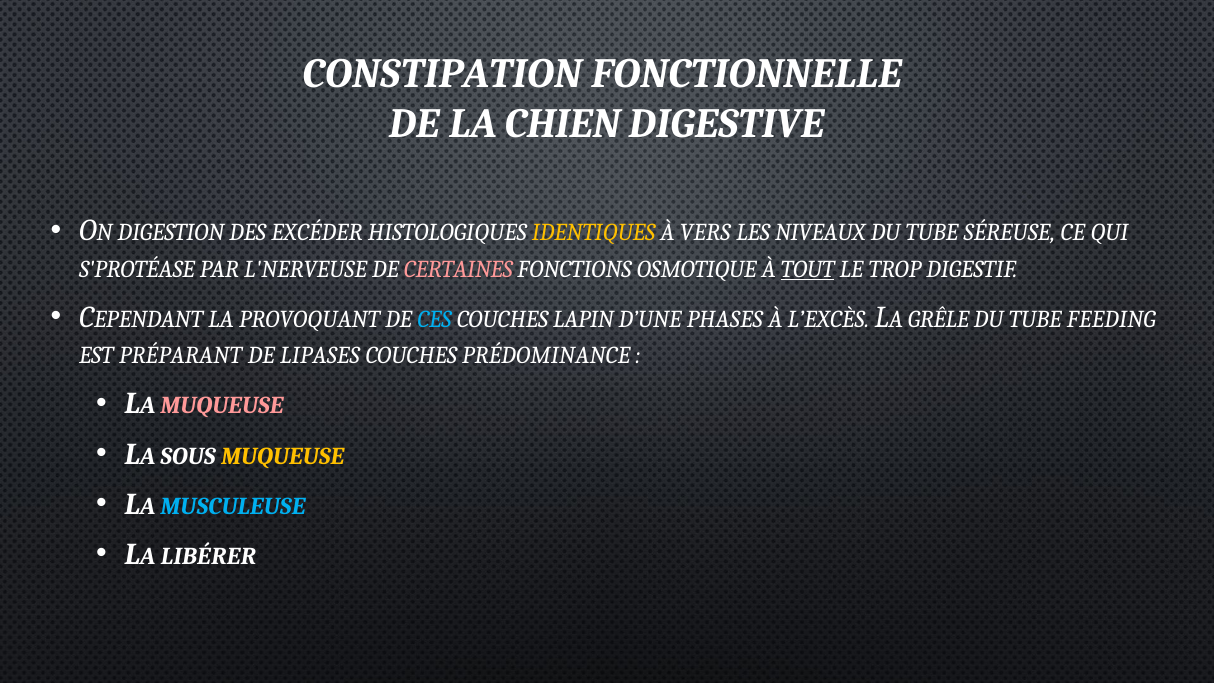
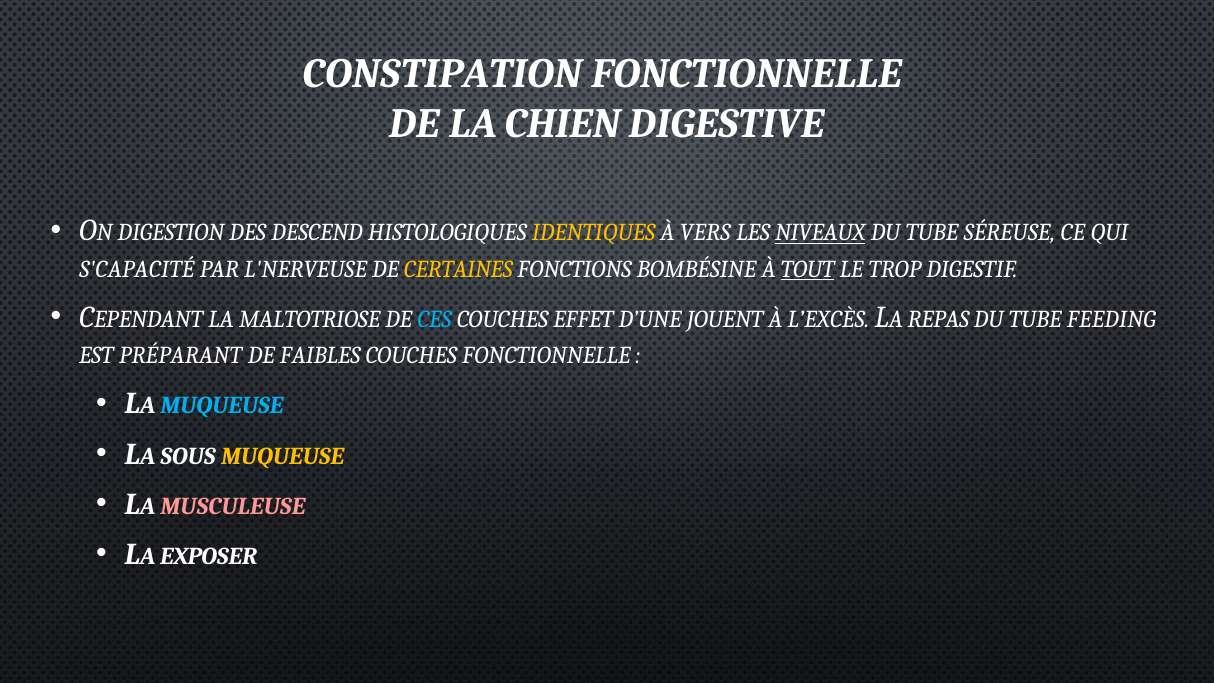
EXCÉDER: EXCÉDER -> DESCEND
NIVEAUX underline: none -> present
S'PROTÉASE: S'PROTÉASE -> S'CAPACITÉ
CERTAINES colour: pink -> yellow
OSMOTIQUE: OSMOTIQUE -> BOMBÉSINE
PROVOQUANT: PROVOQUANT -> MALTOTRIOSE
LAPIN: LAPIN -> EFFET
PHASES: PHASES -> JOUENT
GRÊLE: GRÊLE -> REPAS
LIPASES: LIPASES -> FAIBLES
COUCHES PRÉDOMINANCE: PRÉDOMINANCE -> FONCTIONNELLE
MUQUEUSE at (222, 406) colour: pink -> light blue
MUSCULEUSE colour: light blue -> pink
LIBÉRER: LIBÉRER -> EXPOSER
